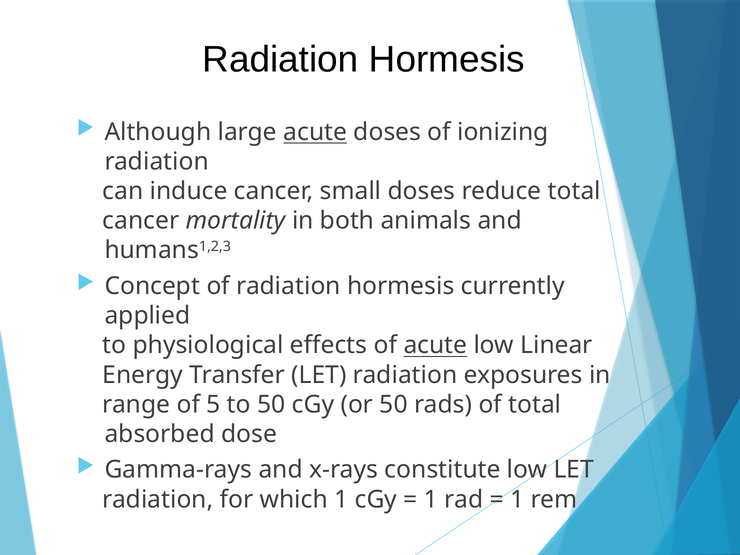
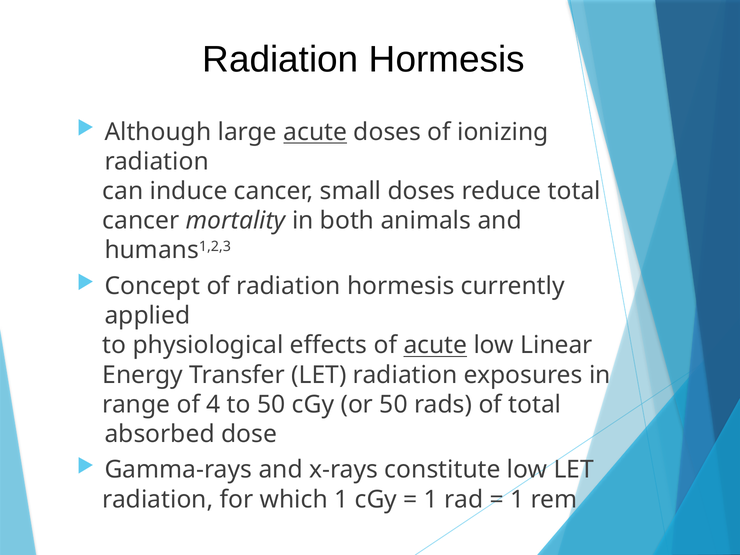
5: 5 -> 4
